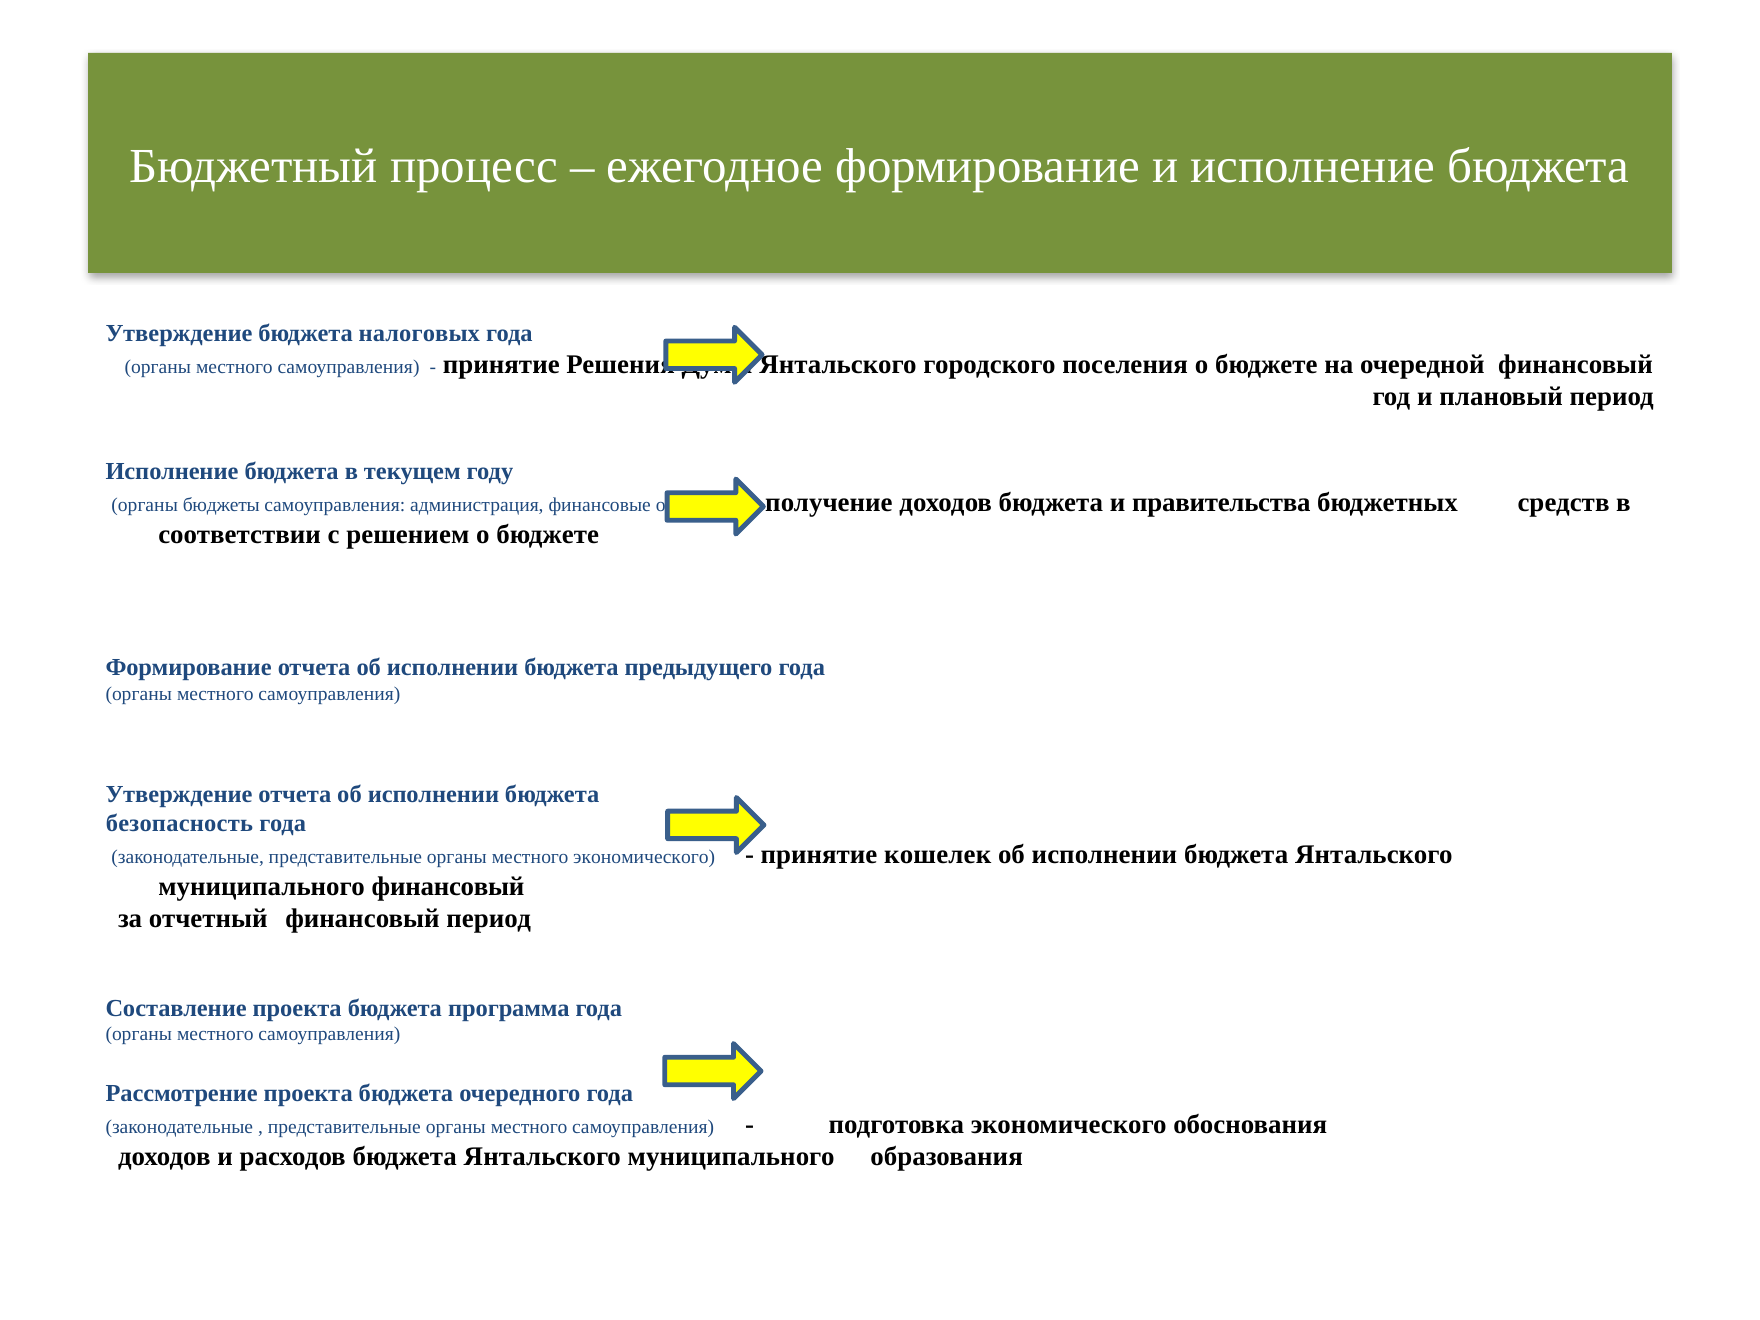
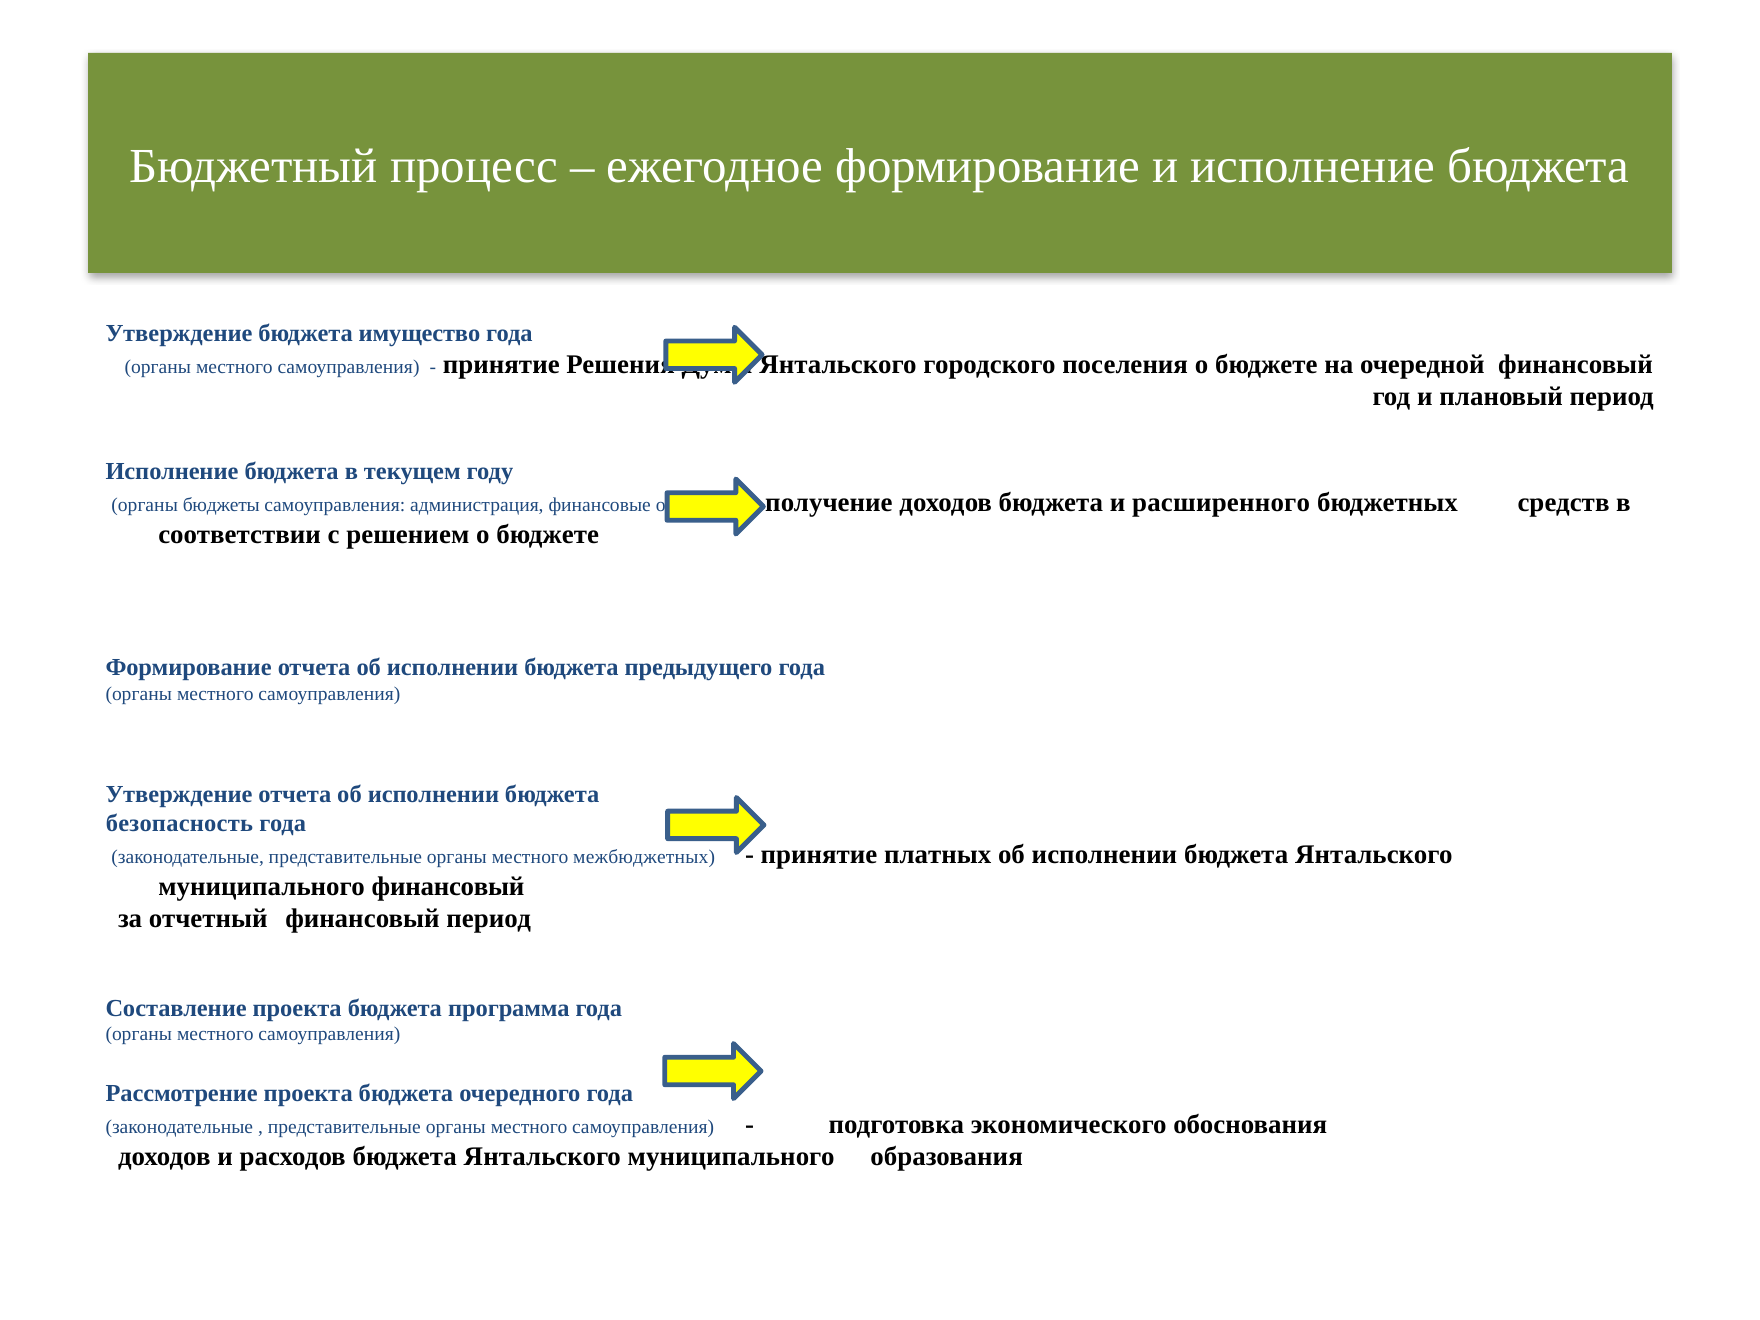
налоговых: налоговых -> имущество
правительства: правительства -> расширенного
местного экономического: экономического -> межбюджетных
кошелек: кошелек -> платных
